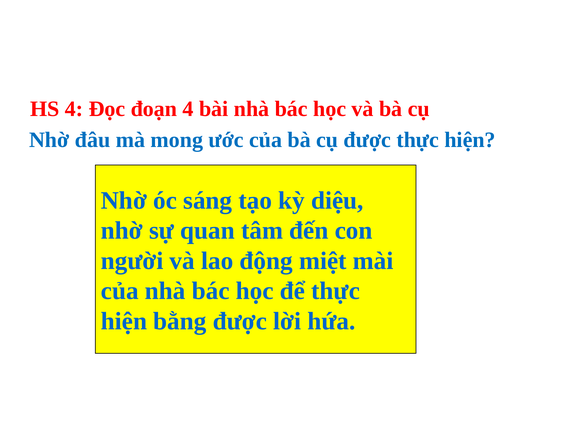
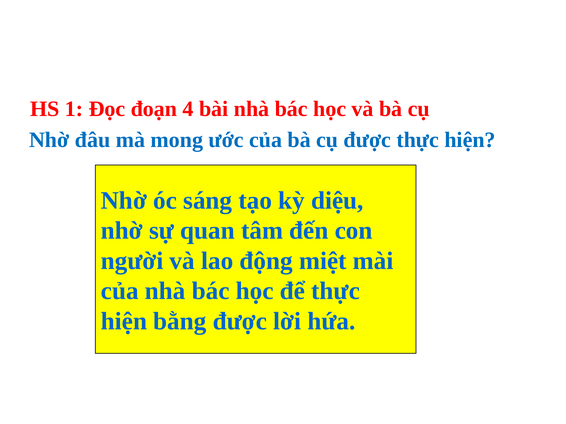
HS 4: 4 -> 1
